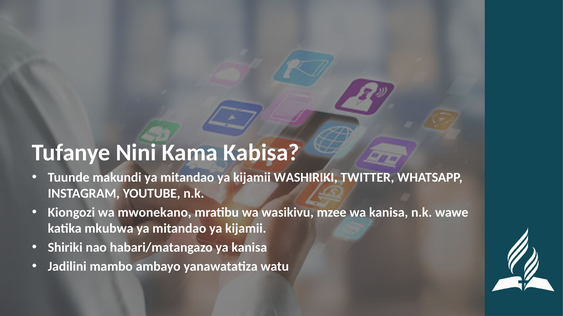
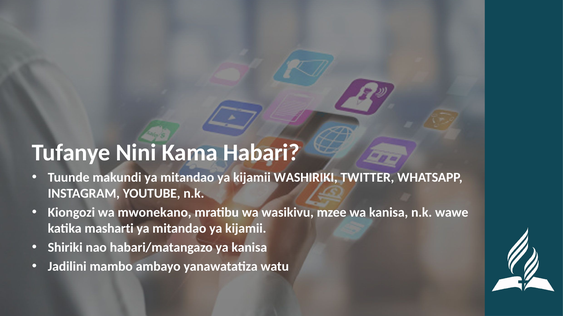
Kabisa: Kabisa -> Habari
mkubwa: mkubwa -> masharti
